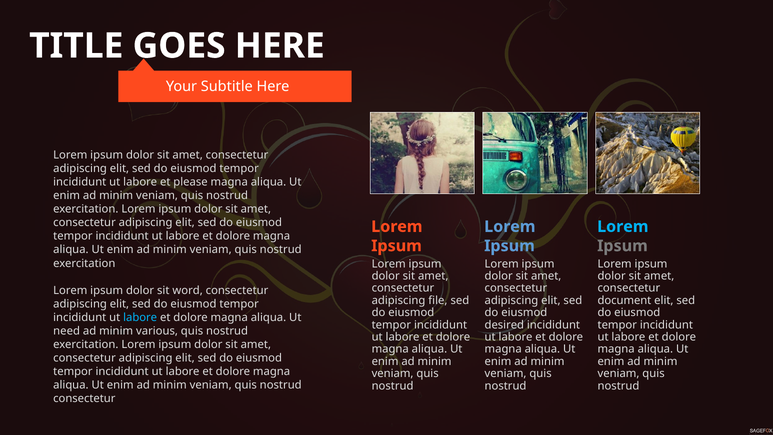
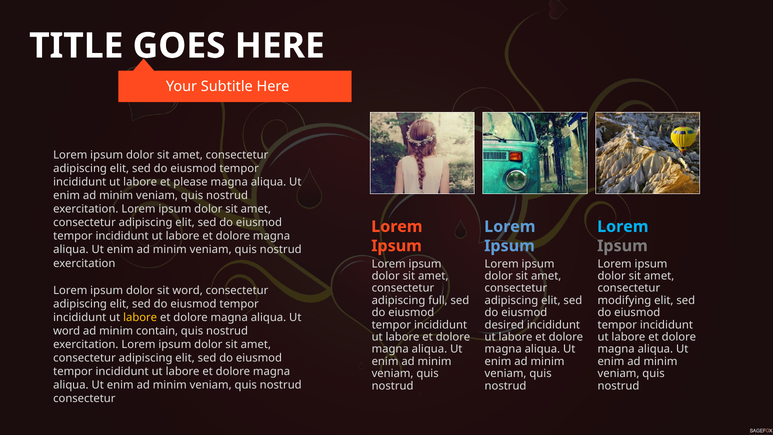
file: file -> full
document: document -> modifying
labore at (140, 317) colour: light blue -> yellow
need at (67, 331): need -> word
various: various -> contain
